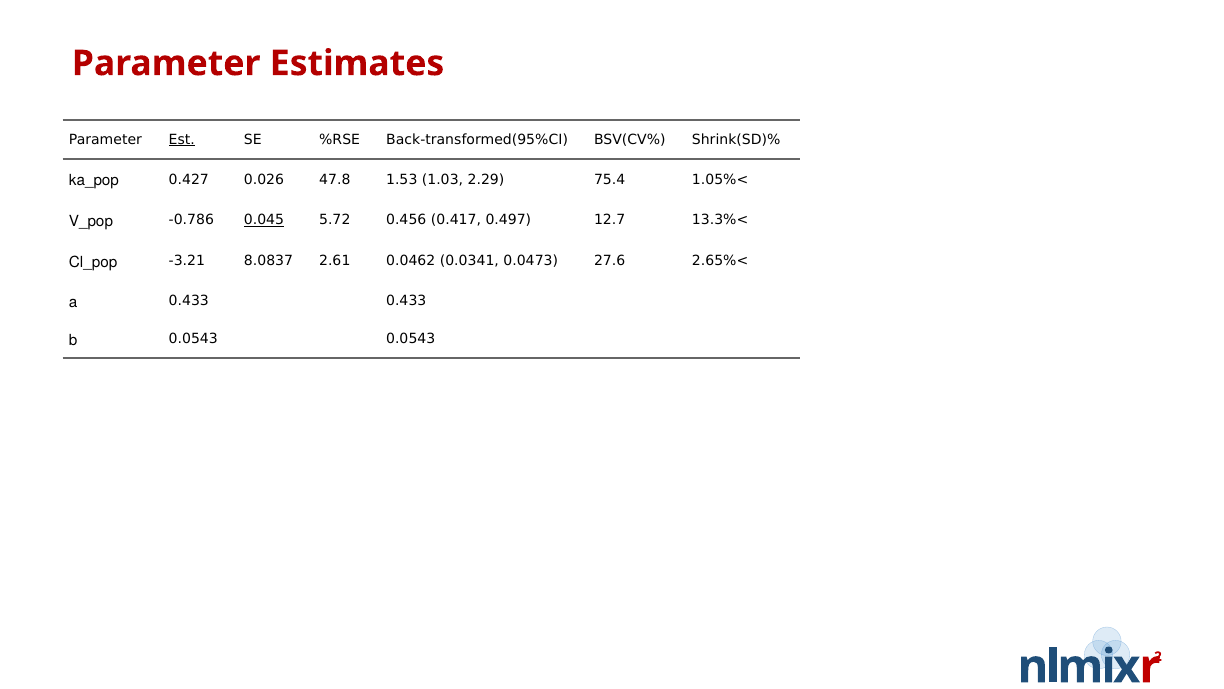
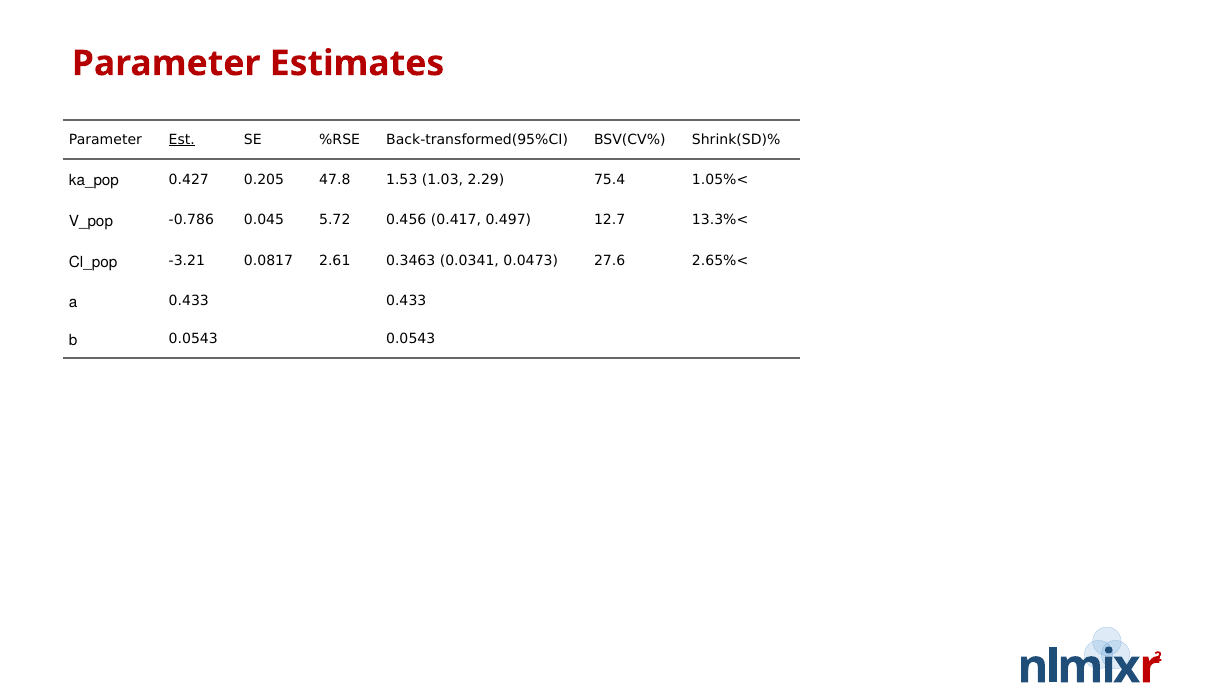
0.026: 0.026 -> 0.205
0.045 underline: present -> none
8.0837: 8.0837 -> 0.0817
0.0462: 0.0462 -> 0.3463
